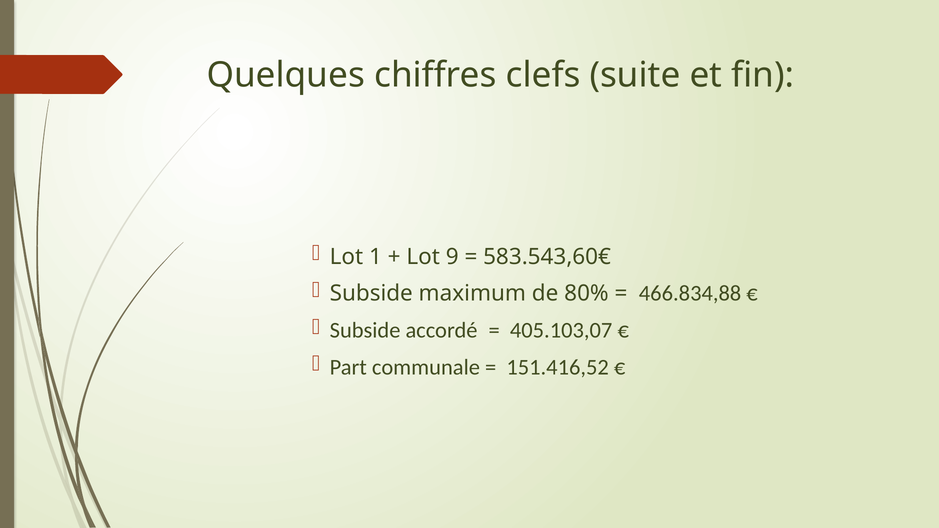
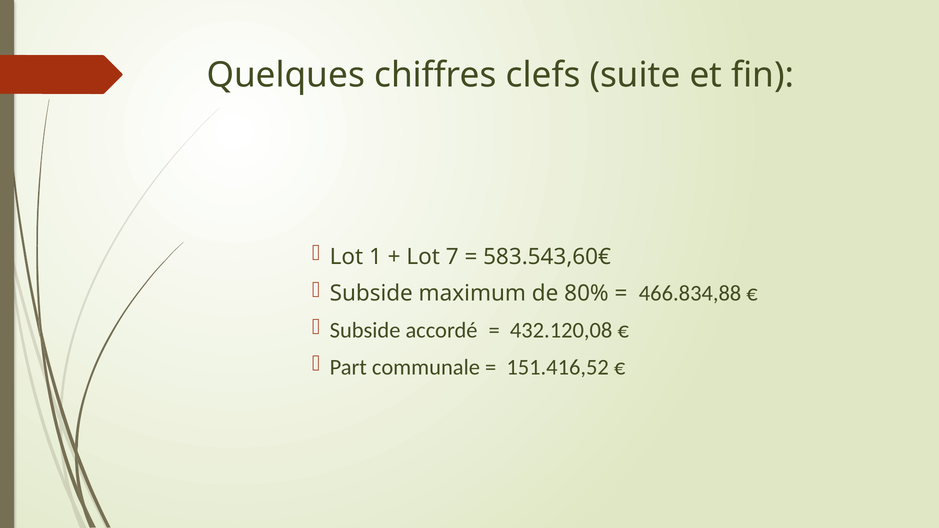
9: 9 -> 7
405.103,07: 405.103,07 -> 432.120,08
